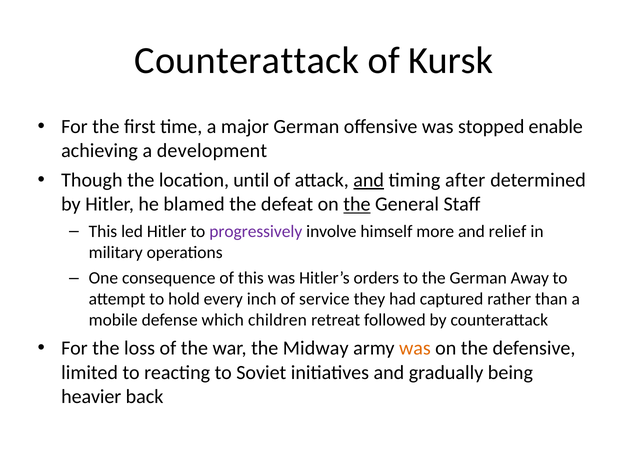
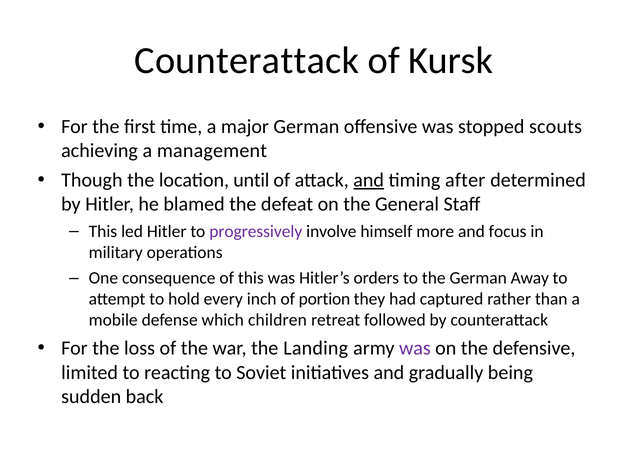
enable: enable -> scouts
development: development -> management
the at (357, 204) underline: present -> none
relief: relief -> focus
service: service -> portion
Midway: Midway -> Landing
was at (415, 348) colour: orange -> purple
heavier: heavier -> sudden
